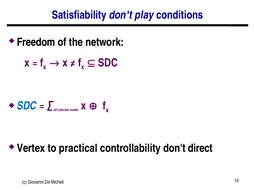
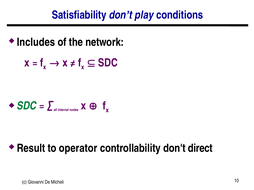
Freedom: Freedom -> Includes
SDC at (27, 106) colour: blue -> green
Vertex: Vertex -> Result
practical: practical -> operator
